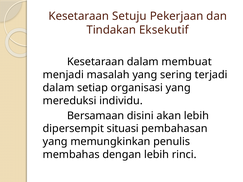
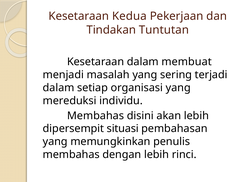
Setuju: Setuju -> Kedua
Eksekutif: Eksekutif -> Tuntutan
Bersamaan at (96, 116): Bersamaan -> Membahas
